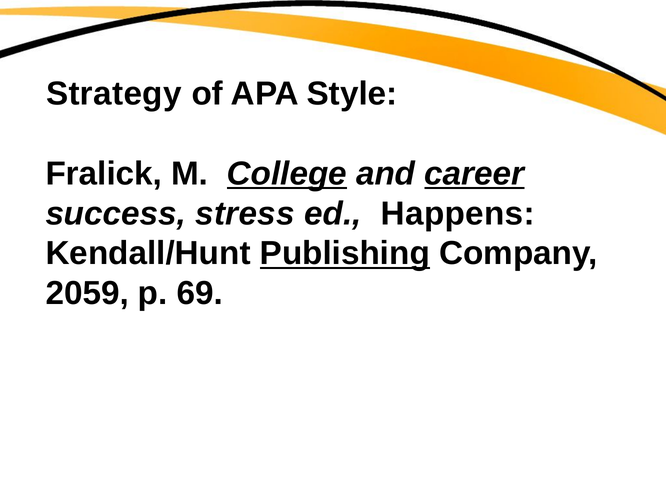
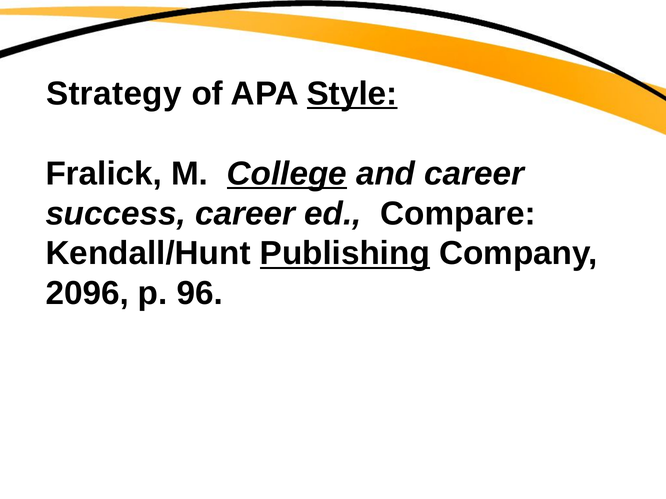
Style underline: none -> present
career at (474, 174) underline: present -> none
success stress: stress -> career
Happens: Happens -> Compare
2059: 2059 -> 2096
69: 69 -> 96
